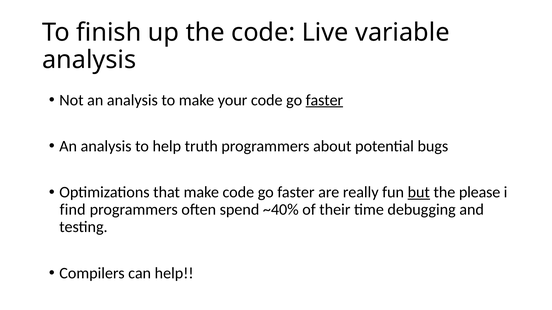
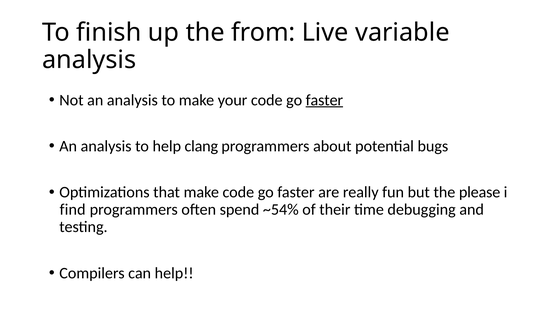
the code: code -> from
truth: truth -> clang
but underline: present -> none
~40%: ~40% -> ~54%
